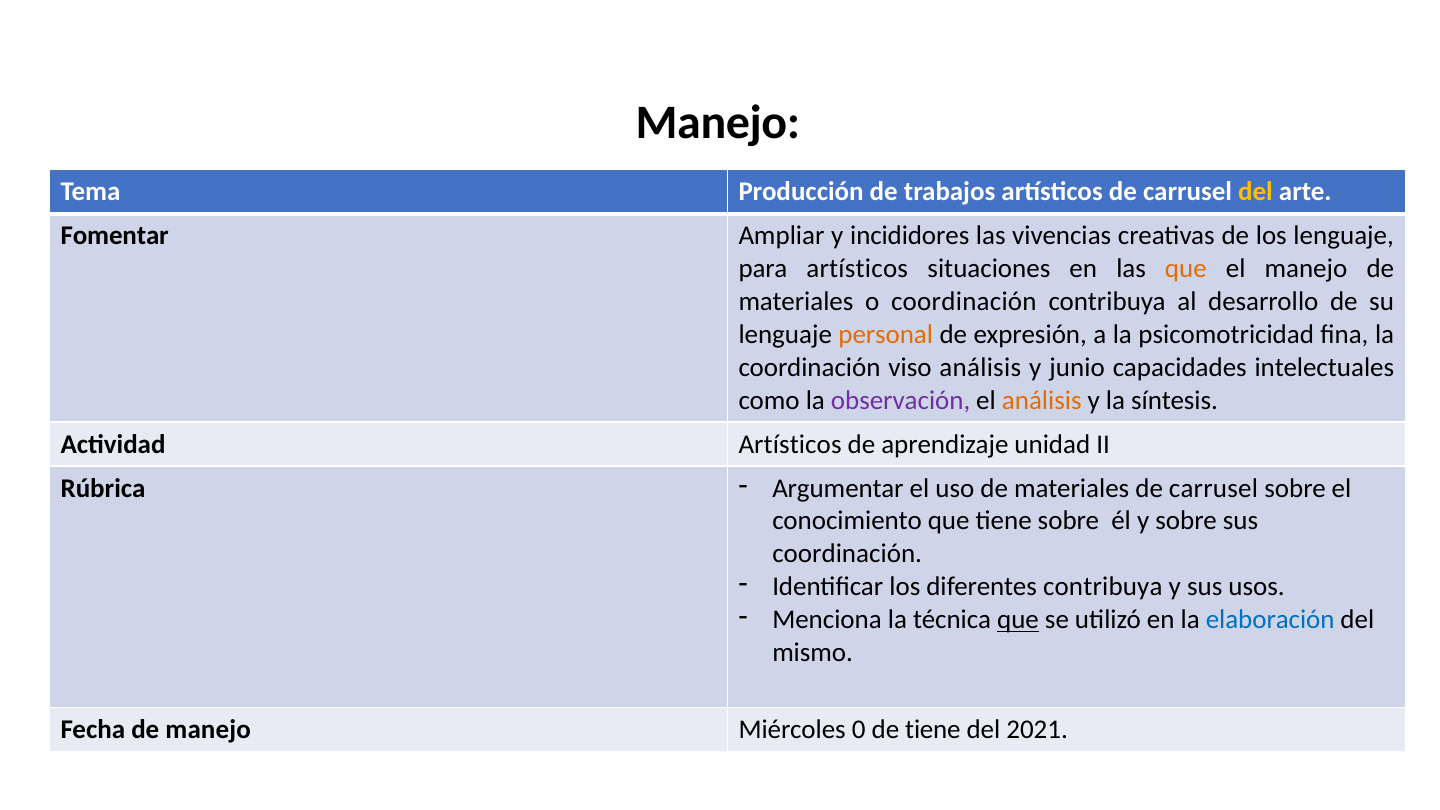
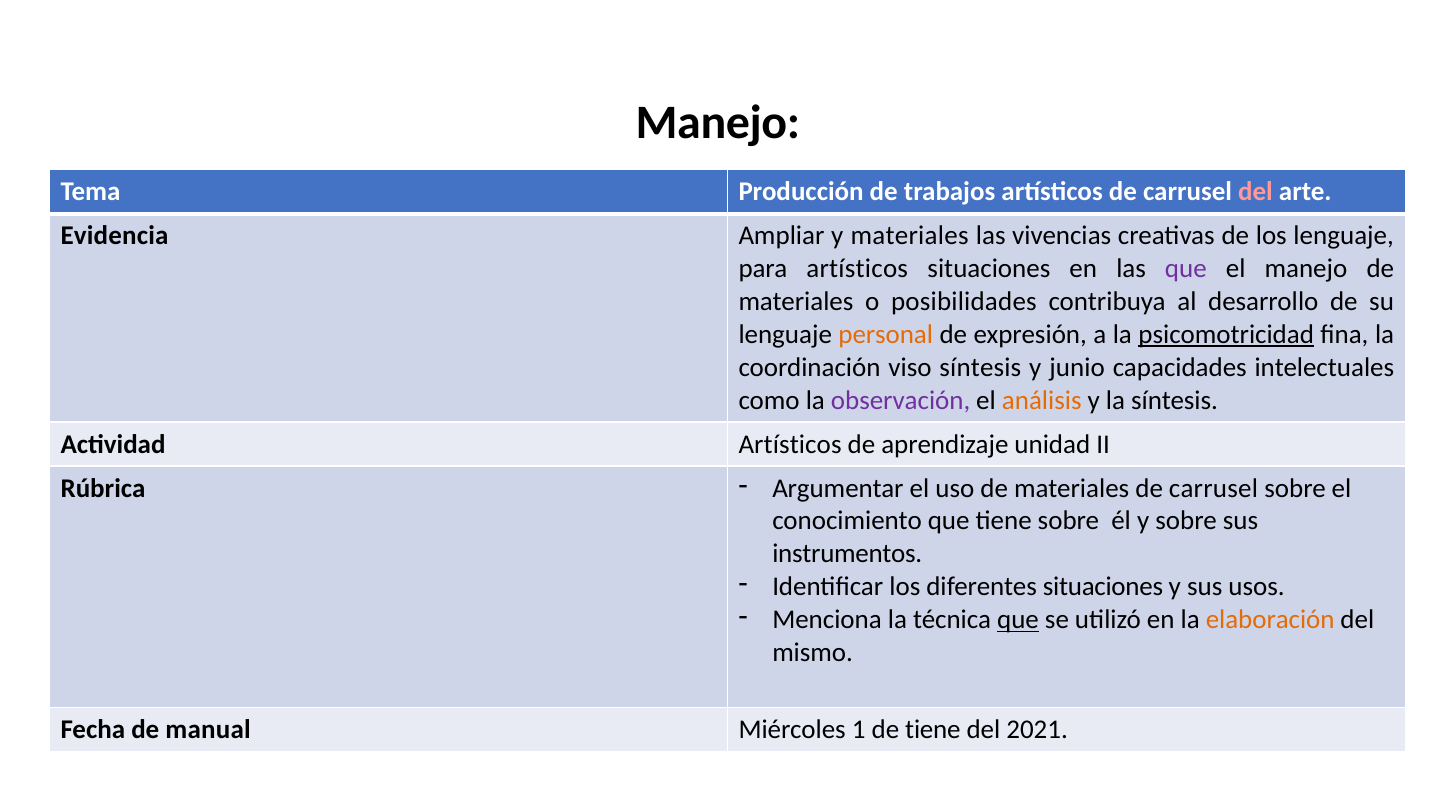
del at (1255, 192) colour: yellow -> pink
Fomentar: Fomentar -> Evidencia
y incididores: incididores -> materiales
que at (1186, 269) colour: orange -> purple
o coordinación: coordinación -> posibilidades
psicomotricidad underline: none -> present
viso análisis: análisis -> síntesis
coordinación at (847, 554): coordinación -> instrumentos
diferentes contribuya: contribuya -> situaciones
elaboración colour: blue -> orange
de manejo: manejo -> manual
0: 0 -> 1
